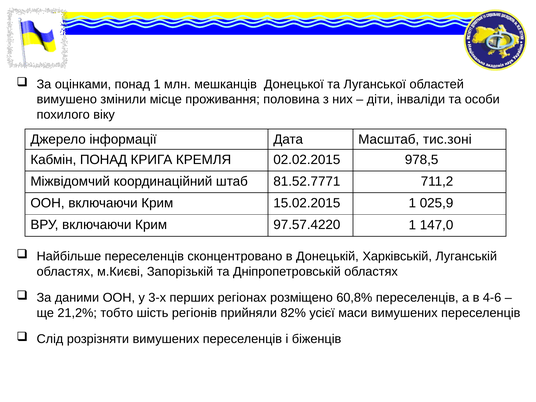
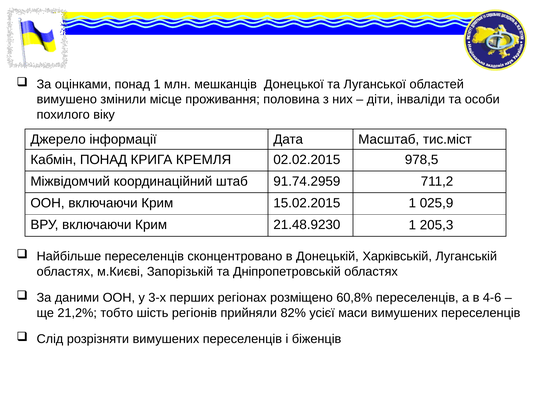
тис.зоні: тис.зоні -> тис.міст
81.52.7771: 81.52.7771 -> 91.74.2959
97.57.4220: 97.57.4220 -> 21.48.9230
147,0: 147,0 -> 205,3
